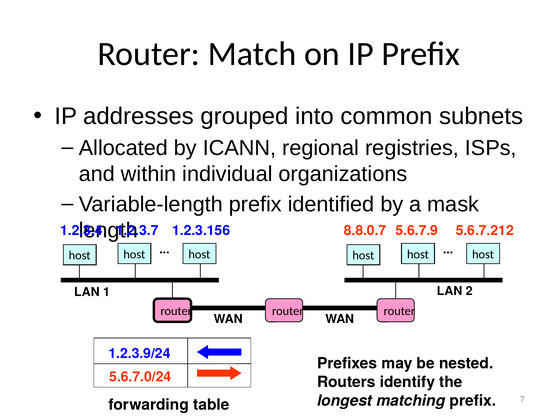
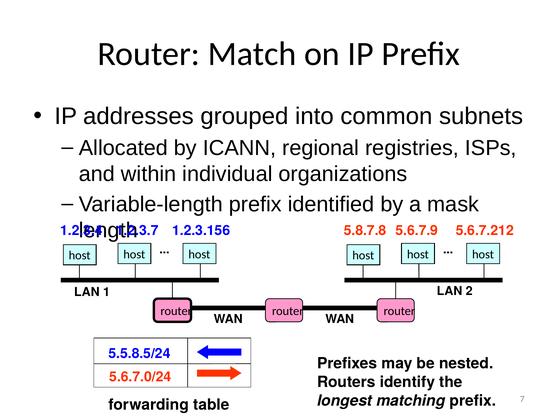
8.8.0.7: 8.8.0.7 -> 5.8.7.8
1.2.3.9/24: 1.2.3.9/24 -> 5.5.8.5/24
